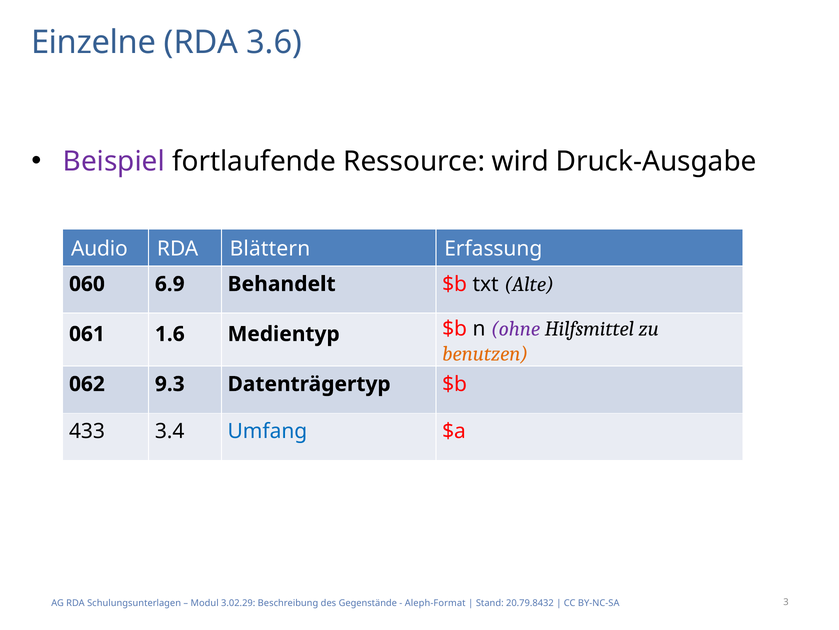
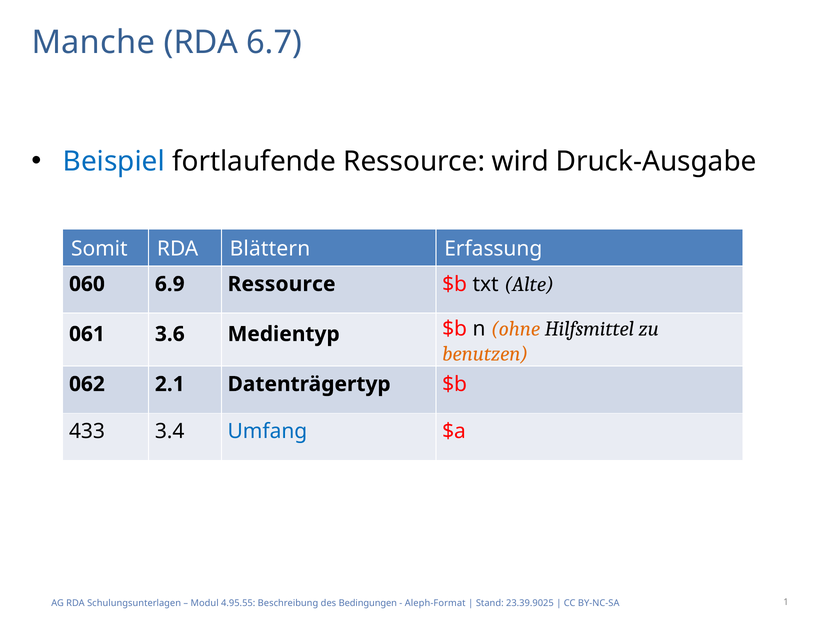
Einzelne: Einzelne -> Manche
3.6: 3.6 -> 6.7
Beispiel colour: purple -> blue
Audio: Audio -> Somit
6.9 Behandelt: Behandelt -> Ressource
1.6: 1.6 -> 3.6
ohne colour: purple -> orange
9.3: 9.3 -> 2.1
3.02.29: 3.02.29 -> 4.95.55
Gegenstände: Gegenstände -> Bedingungen
20.79.8432: 20.79.8432 -> 23.39.9025
3: 3 -> 1
